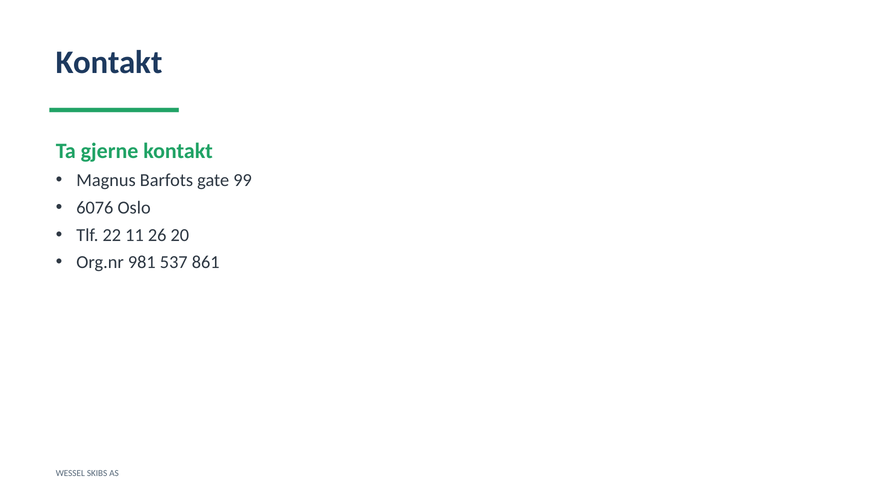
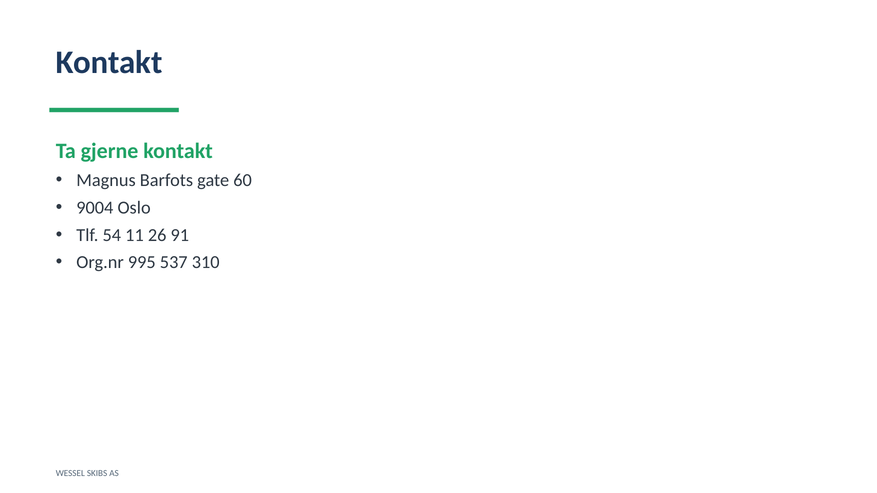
99: 99 -> 60
6076: 6076 -> 9004
22: 22 -> 54
20: 20 -> 91
981: 981 -> 995
861: 861 -> 310
